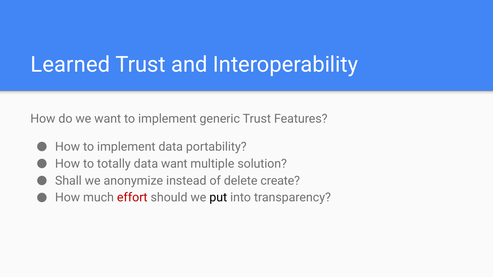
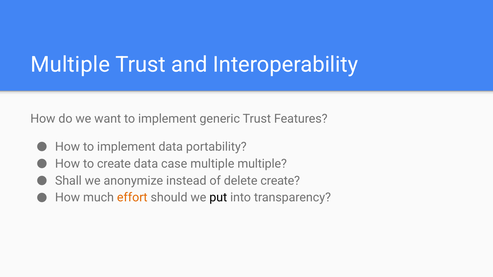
Learned at (70, 65): Learned -> Multiple
to totally: totally -> create
data want: want -> case
multiple solution: solution -> multiple
effort colour: red -> orange
